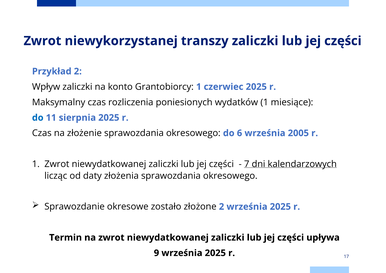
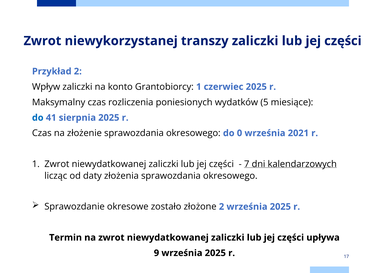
wydatków 1: 1 -> 5
11: 11 -> 41
6: 6 -> 0
2005: 2005 -> 2021
